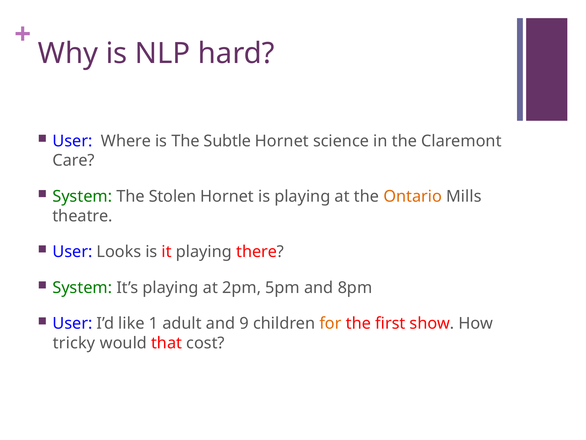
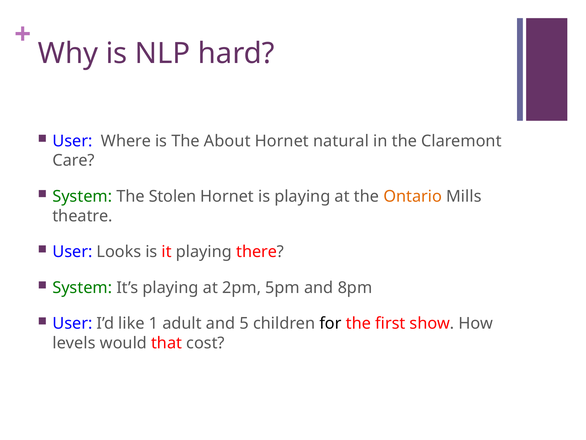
Subtle: Subtle -> About
science: science -> natural
9: 9 -> 5
for colour: orange -> black
tricky: tricky -> levels
